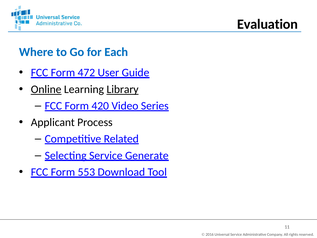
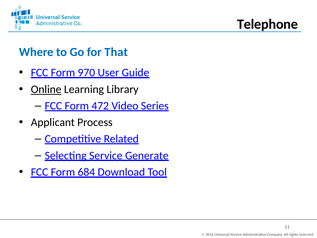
Evaluation: Evaluation -> Telephone
Each: Each -> That
472: 472 -> 970
Library underline: present -> none
420: 420 -> 472
553: 553 -> 684
